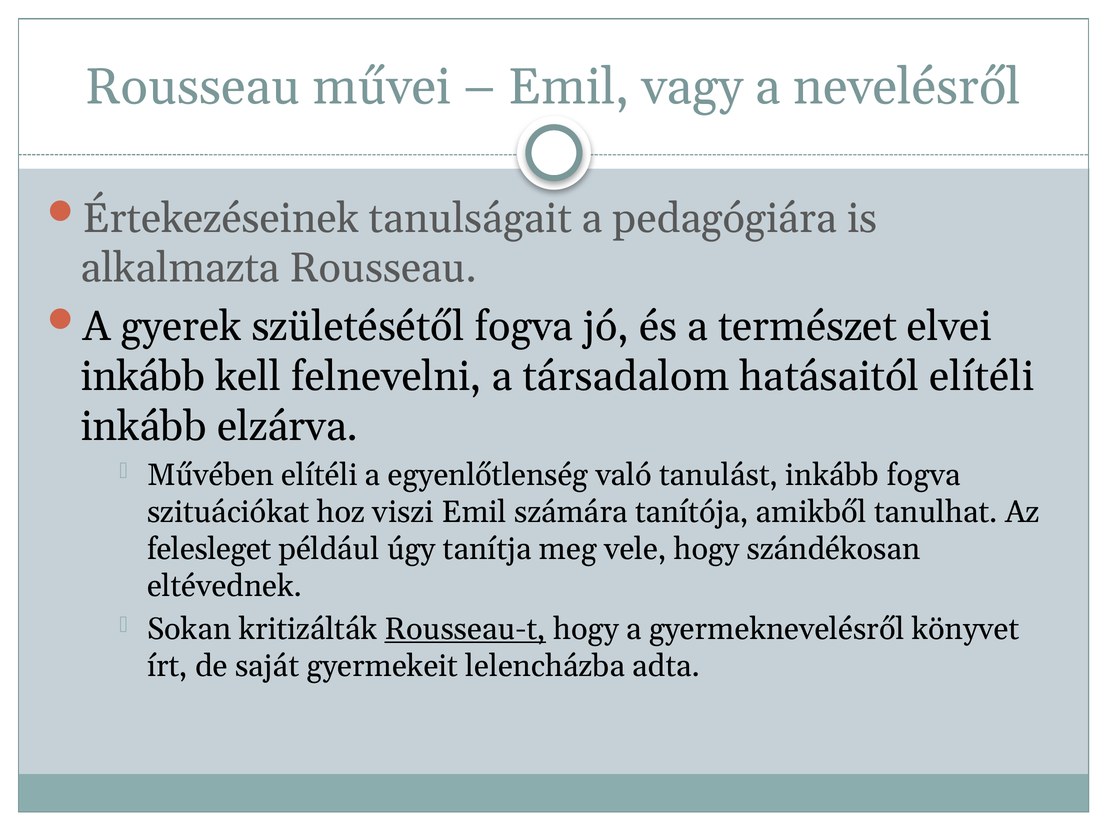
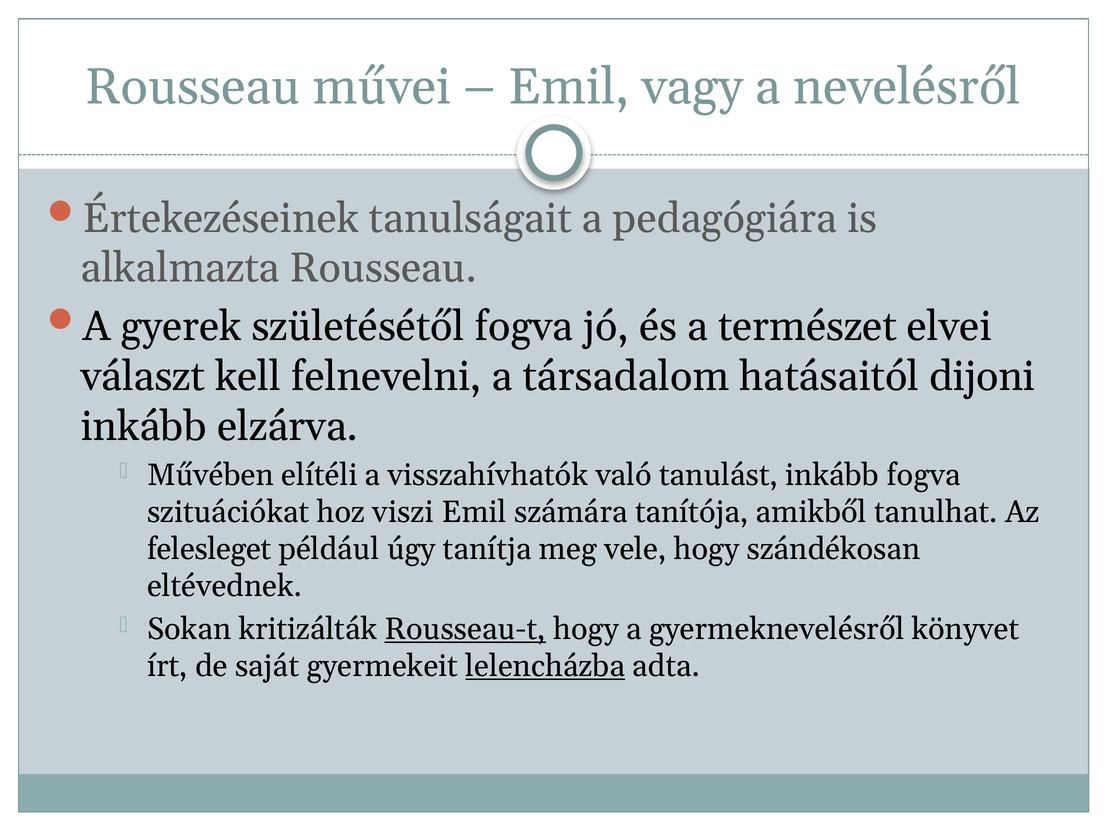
inkább at (143, 376): inkább -> választ
hatásaitól elítéli: elítéli -> dijoni
egyenlőtlenség: egyenlőtlenség -> visszahívhatók
lelencházba underline: none -> present
